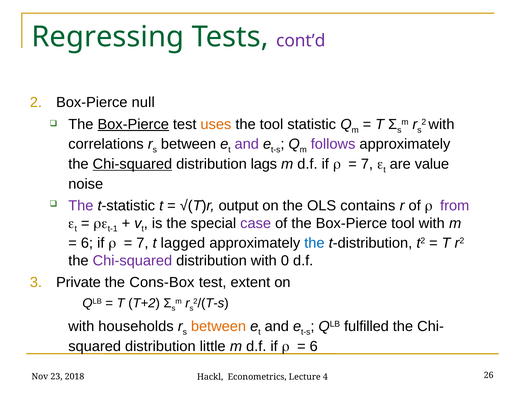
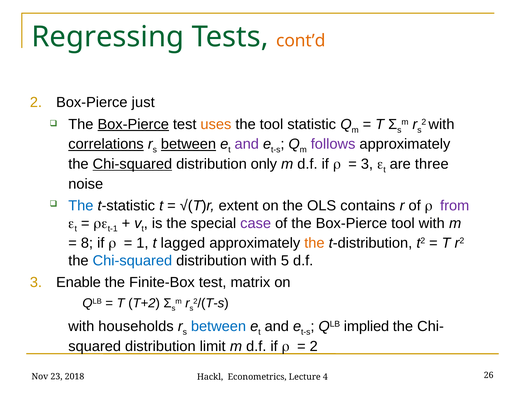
cont’d colour: purple -> orange
null: null -> just
correlations underline: none -> present
between at (188, 144) underline: none -> present
lags: lags -> only
7 at (367, 164): 7 -> 3
value: value -> three
The at (81, 206) colour: purple -> blue
output: output -> extent
6 at (87, 244): 6 -> 8
7 at (142, 244): 7 -> 1
the at (314, 244) colour: blue -> orange
Chi-squared at (132, 261) colour: purple -> blue
0: 0 -> 5
Private: Private -> Enable
Cons-Box: Cons-Box -> Finite-Box
extent: extent -> matrix
between at (218, 327) colour: orange -> blue
fulfilled: fulfilled -> implied
little: little -> limit
6 at (314, 347): 6 -> 2
